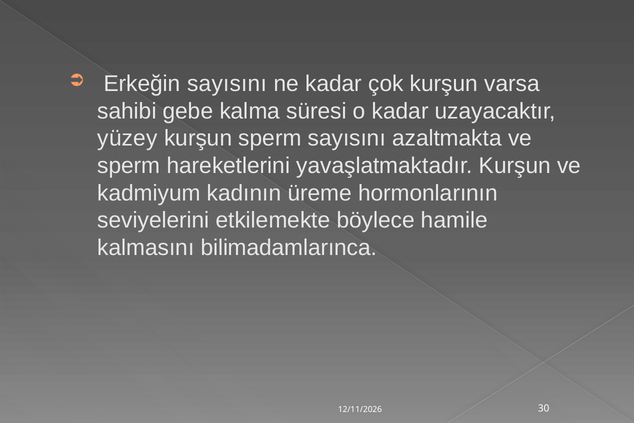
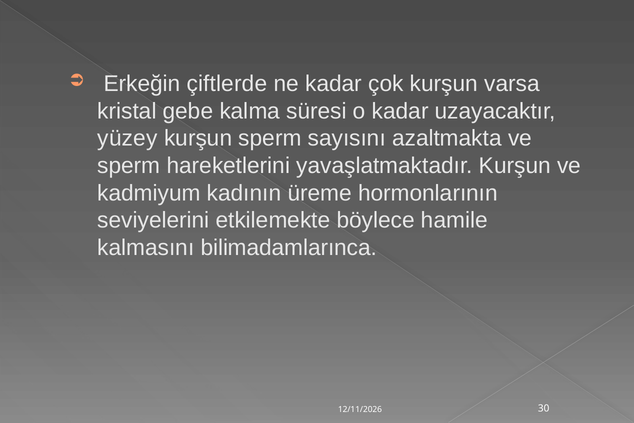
Erkeğin sayısını: sayısını -> çiftlerde
sahibi: sahibi -> kristal
